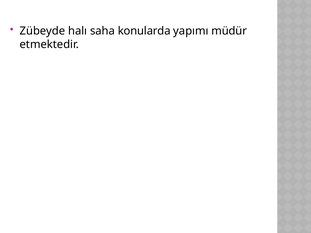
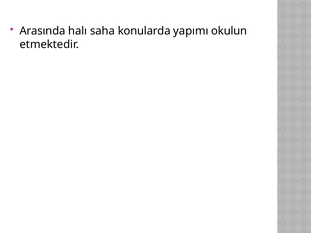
Zübeyde: Zübeyde -> Arasında
müdür: müdür -> okulun
